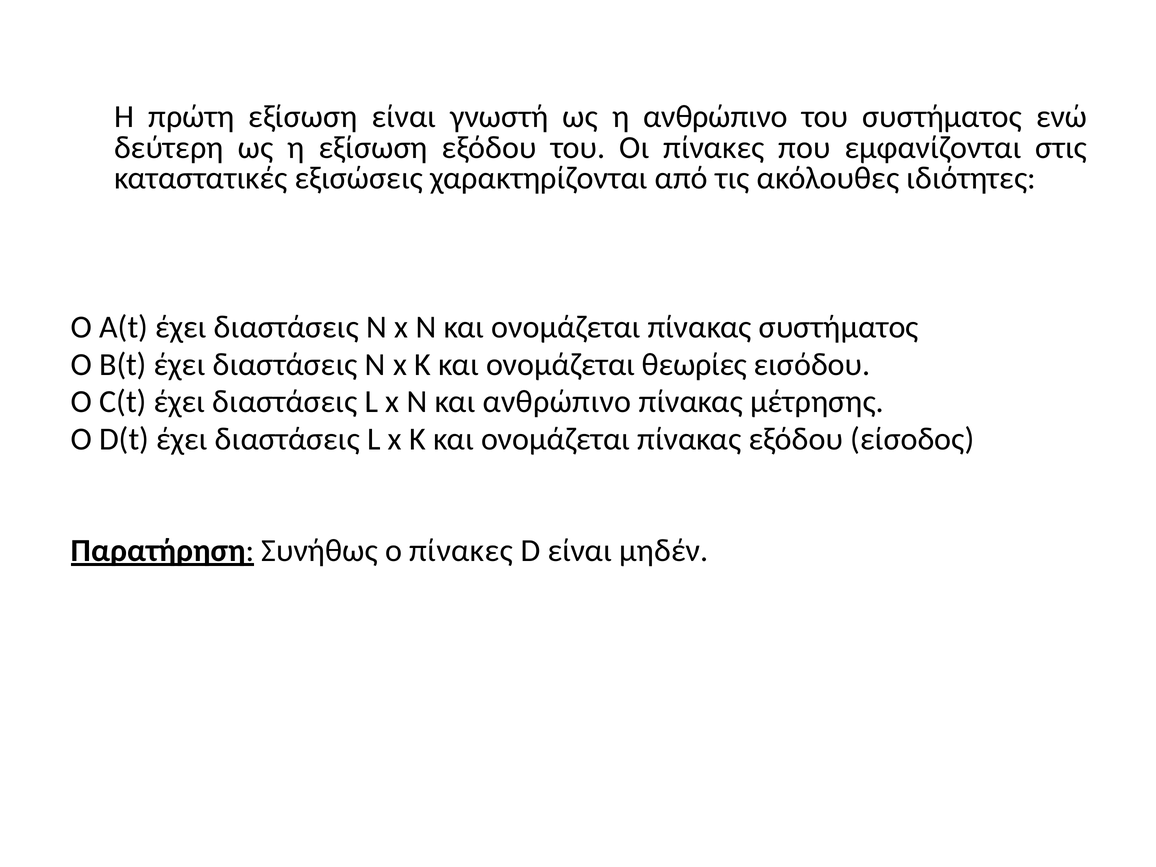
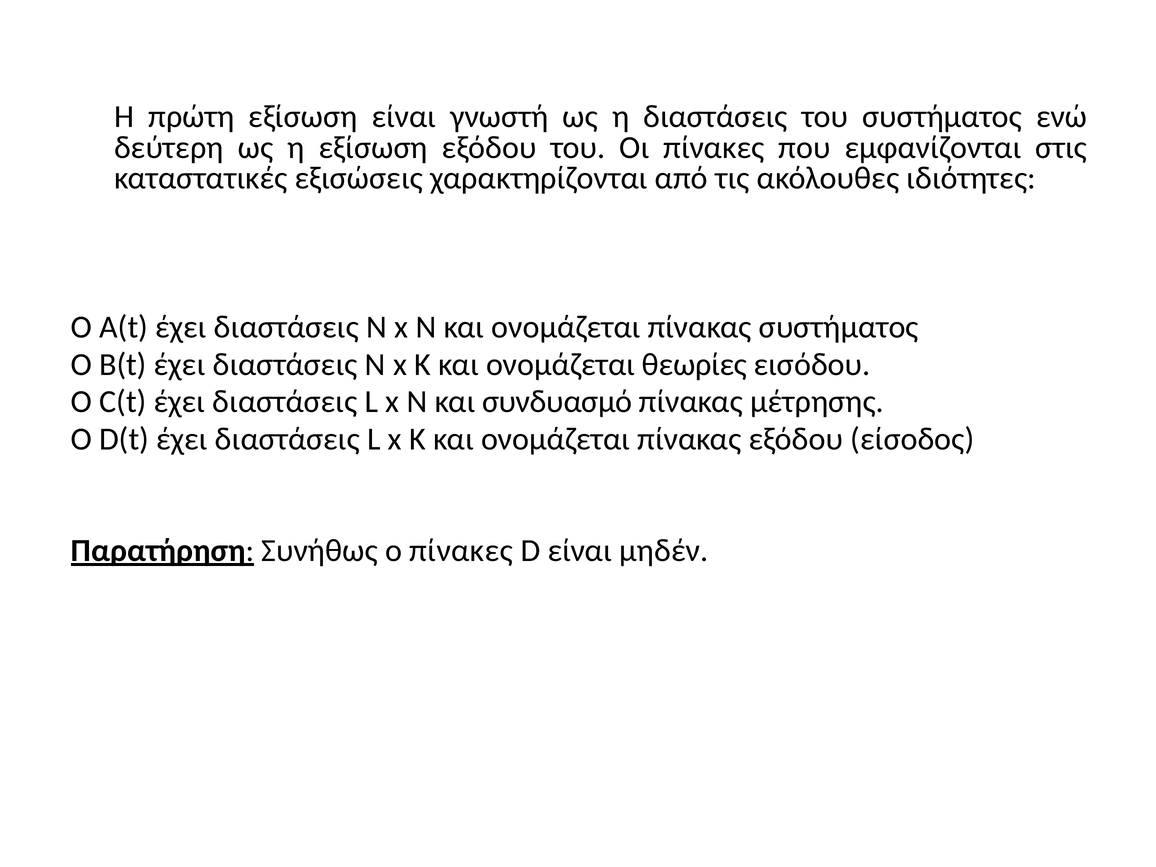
η ανθρώπινο: ανθρώπινο -> διαστάσεις
και ανθρώπινο: ανθρώπινο -> συνδυασμό
